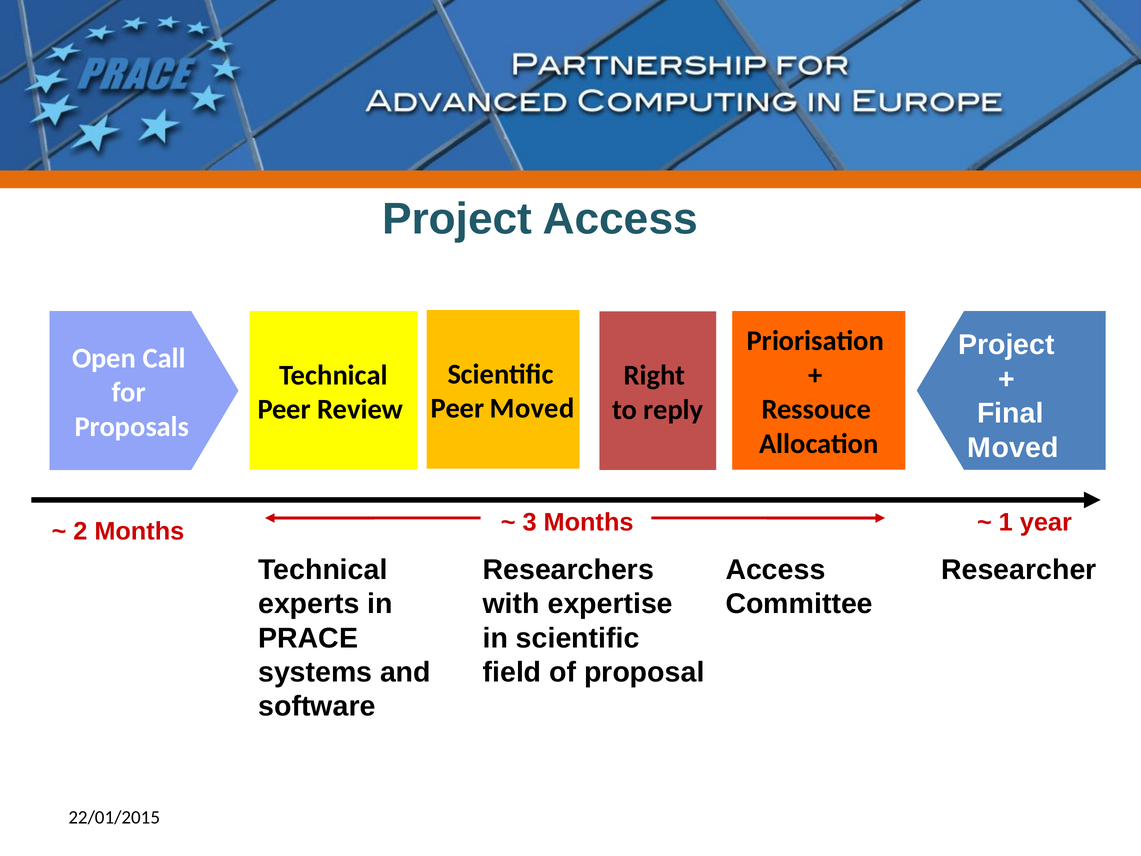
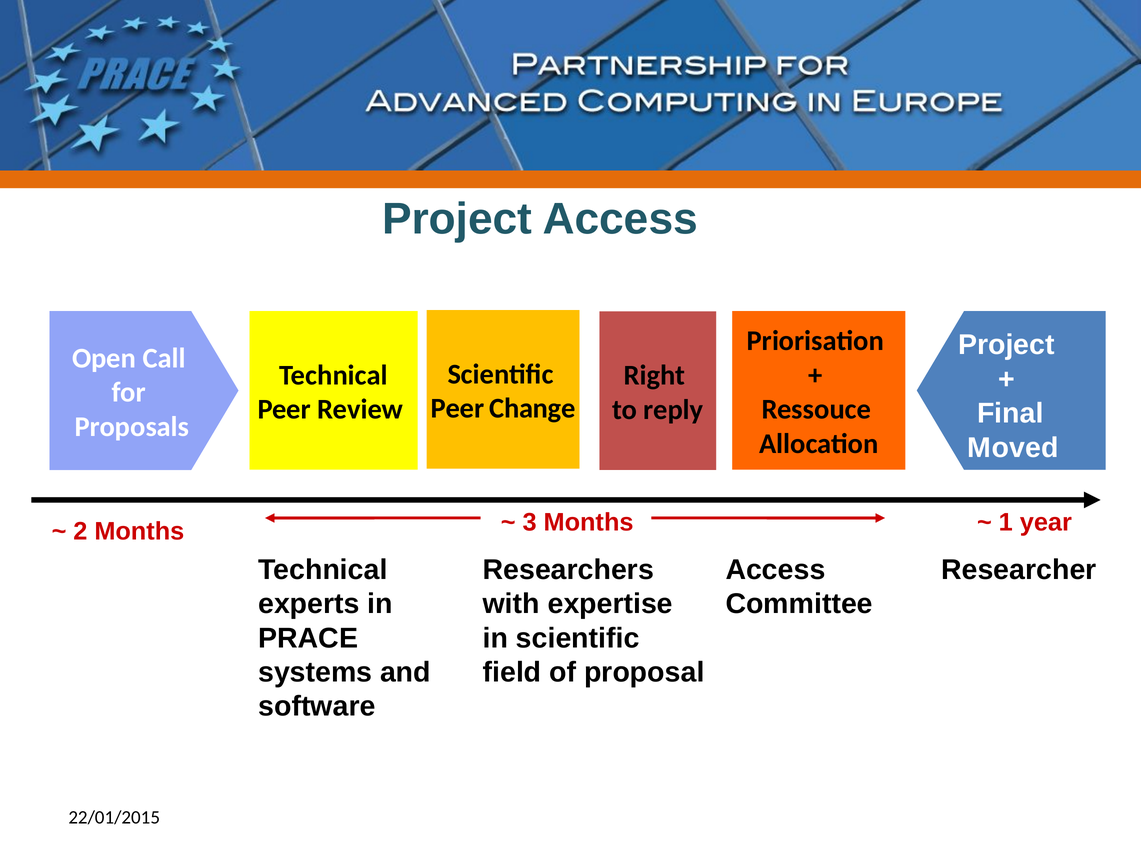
Peer Moved: Moved -> Change
